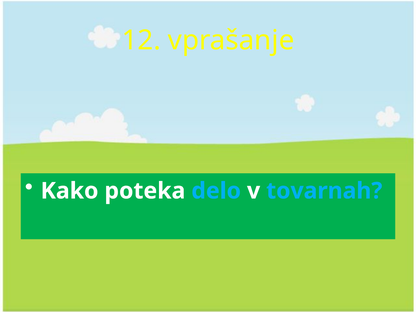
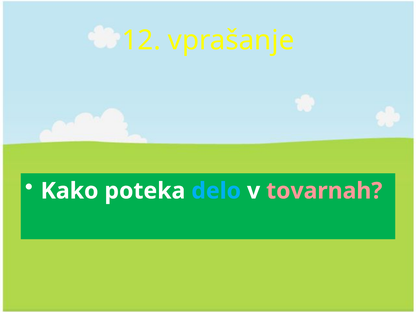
tovarnah colour: light blue -> pink
